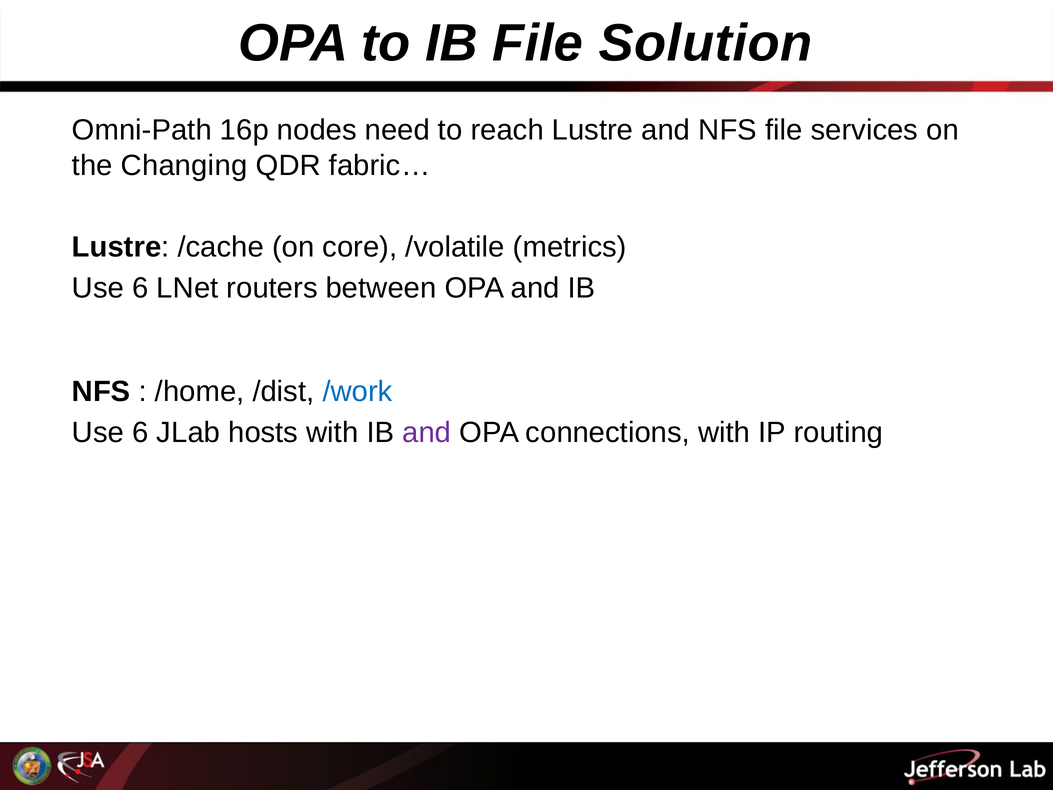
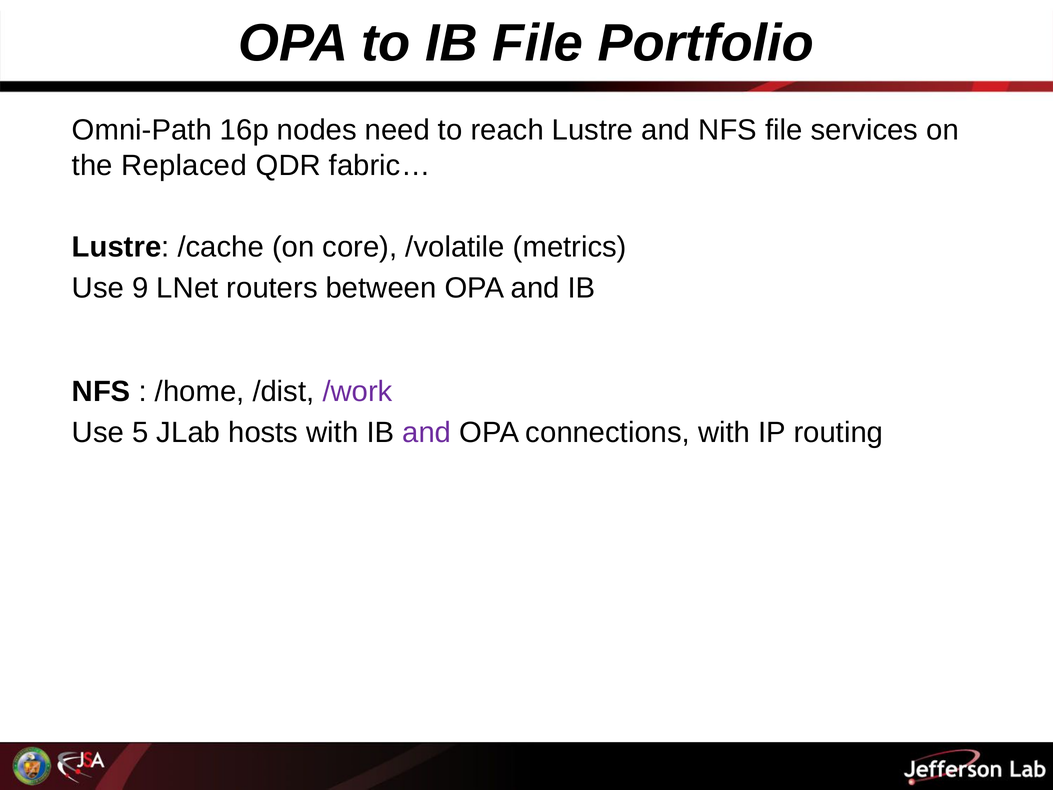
Solution: Solution -> Portfolio
Changing: Changing -> Replaced
6 at (140, 288): 6 -> 9
/work colour: blue -> purple
6 at (140, 433): 6 -> 5
